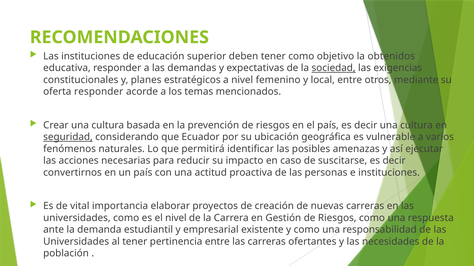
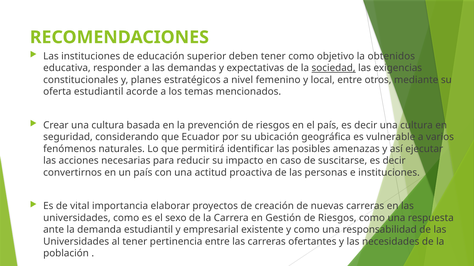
oferta responder: responder -> estudiantil
seguridad underline: present -> none
el nivel: nivel -> sexo
